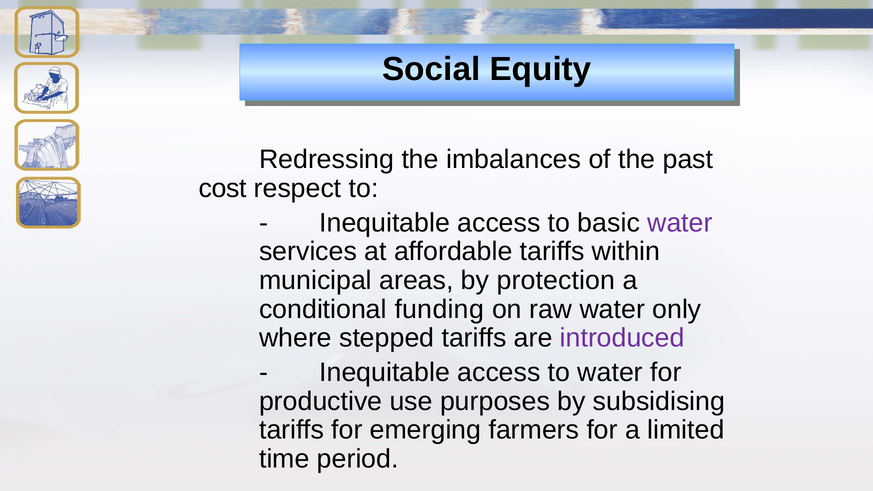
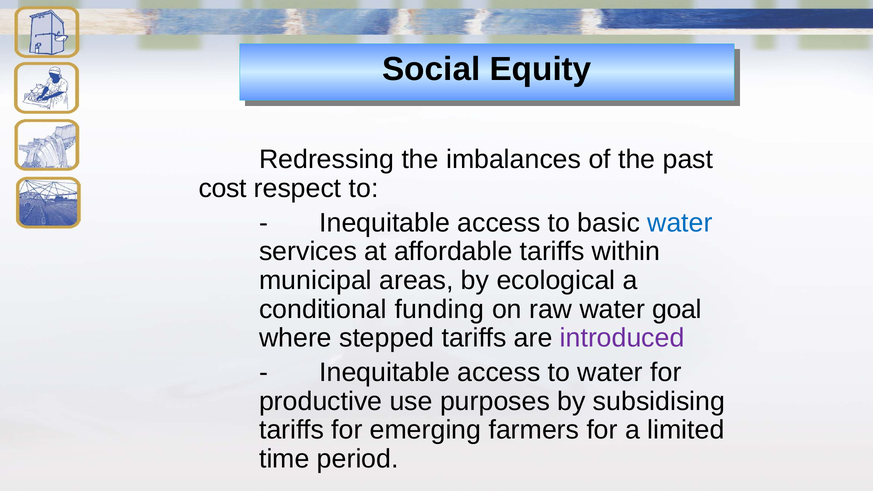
water at (680, 223) colour: purple -> blue
protection: protection -> ecological
only: only -> goal
